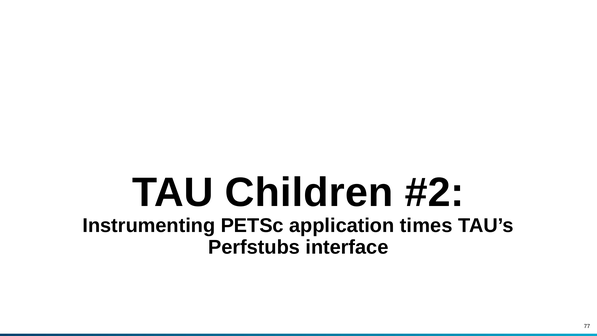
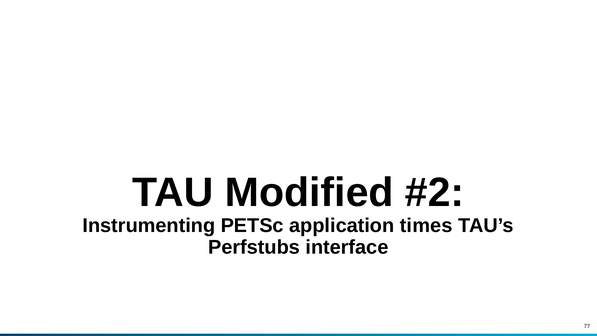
Children: Children -> Modified
